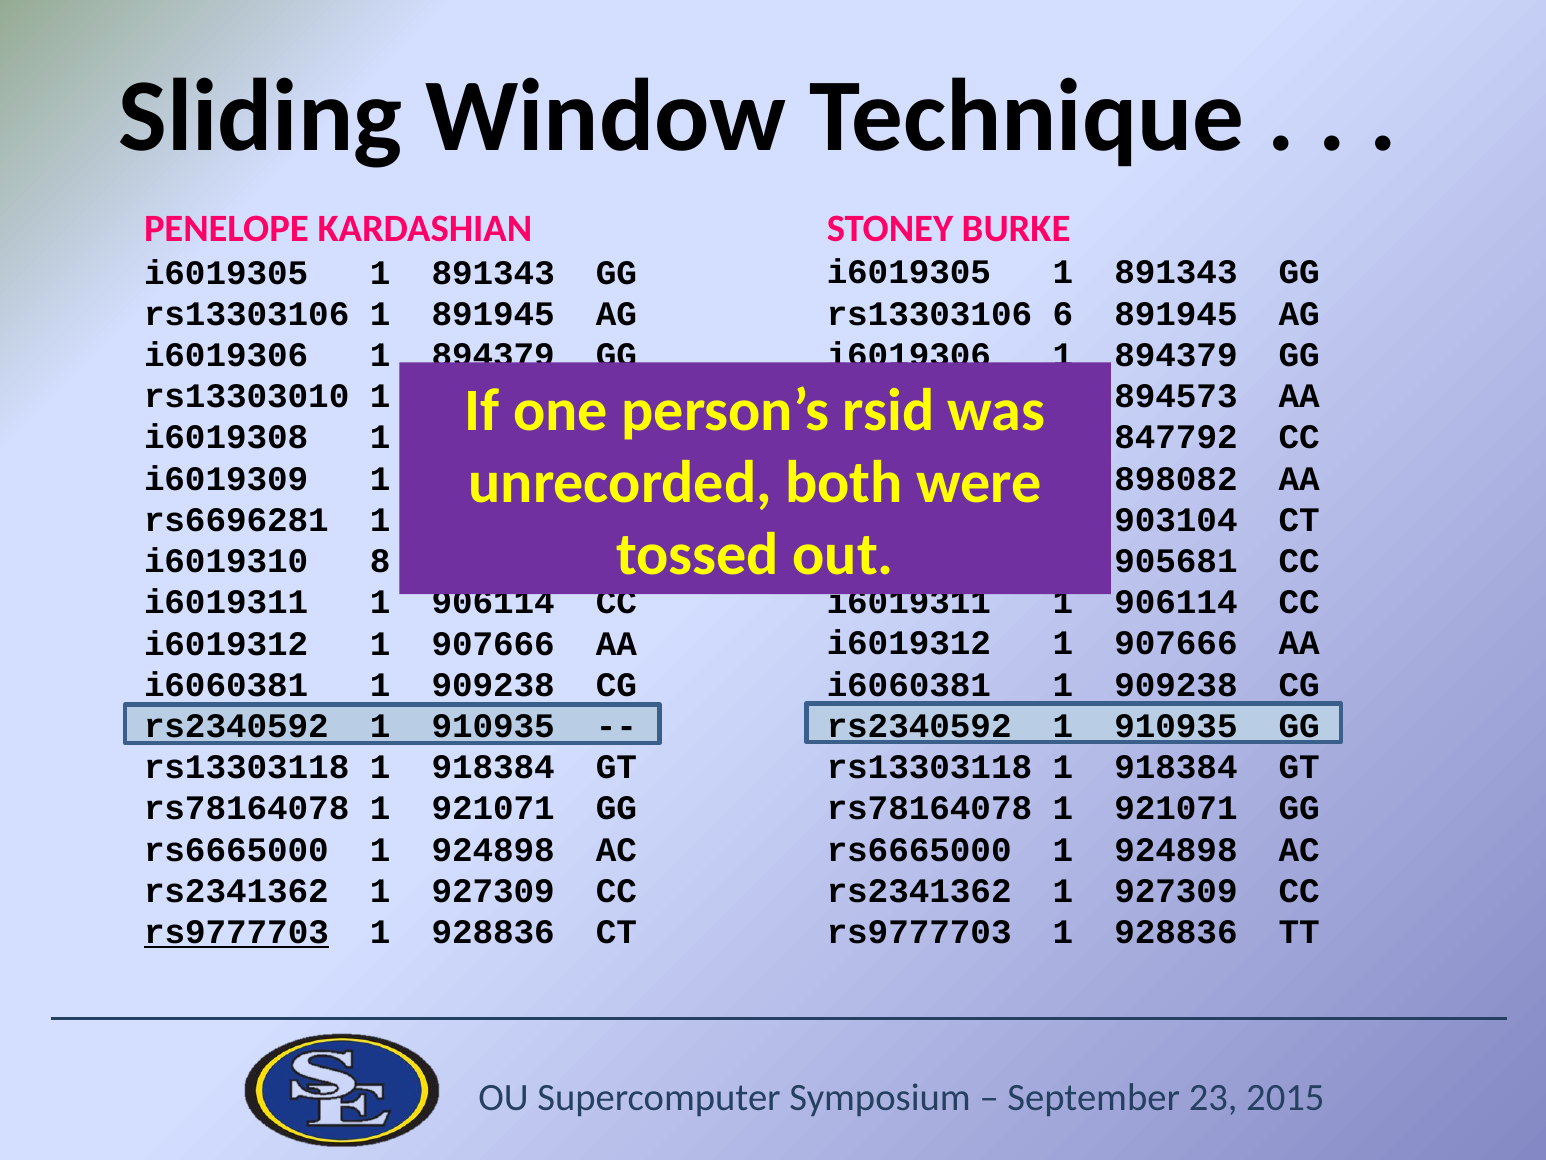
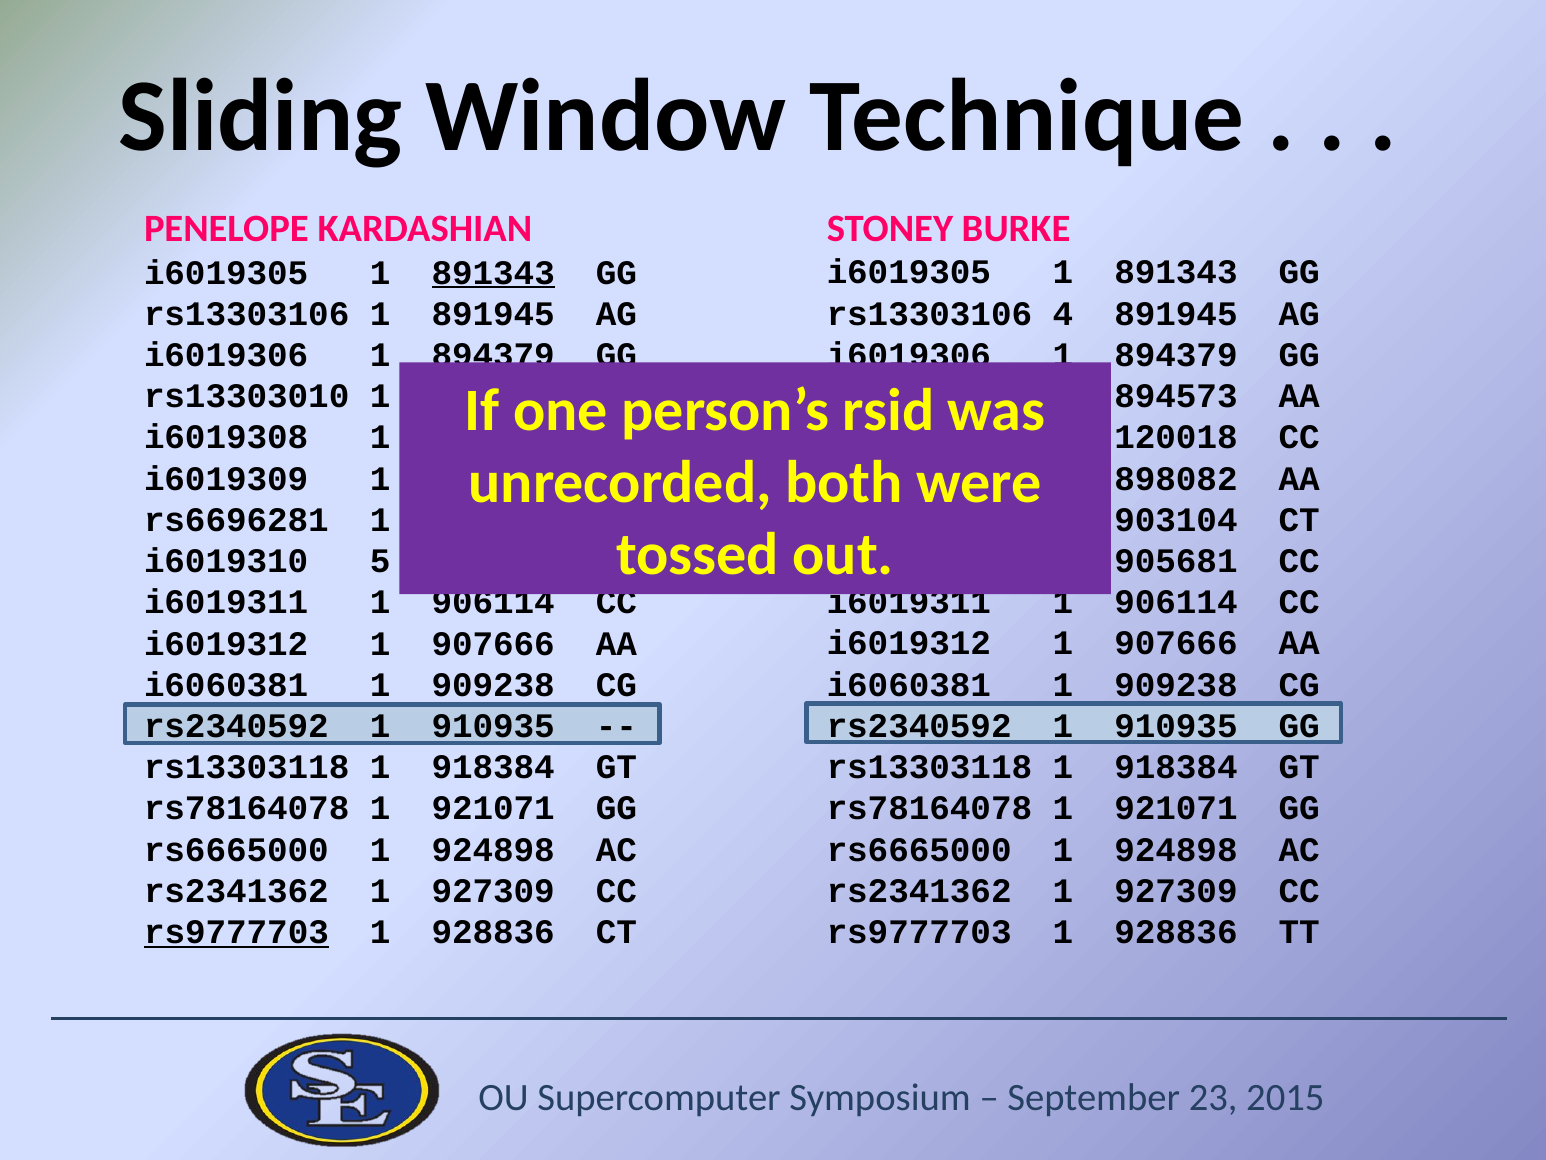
891343 at (493, 273) underline: none -> present
6: 6 -> 4
847792: 847792 -> 120018
8: 8 -> 5
